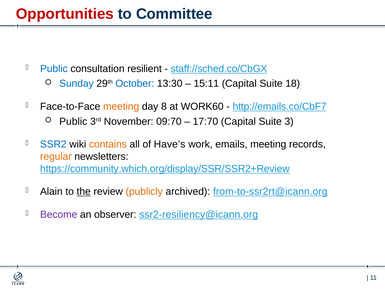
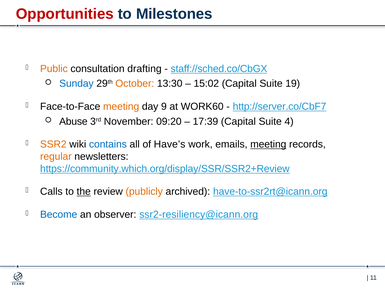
Committee: Committee -> Milestones
Public at (54, 69) colour: blue -> orange
resilient: resilient -> drafting
October colour: blue -> orange
15:11: 15:11 -> 15:02
18: 18 -> 19
8: 8 -> 9
http://emails.co/CbF7: http://emails.co/CbF7 -> http://server.co/CbF7
Public at (73, 121): Public -> Abuse
09:70: 09:70 -> 09:20
17:70: 17:70 -> 17:39
3: 3 -> 4
SSR2 colour: blue -> orange
contains colour: orange -> blue
meeting at (268, 144) underline: none -> present
Alain: Alain -> Calls
from-to-ssr2rt@icann.org: from-to-ssr2rt@icann.org -> have-to-ssr2rt@icann.org
Become colour: purple -> blue
